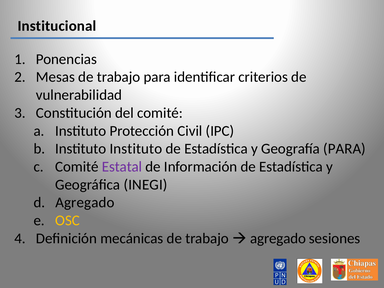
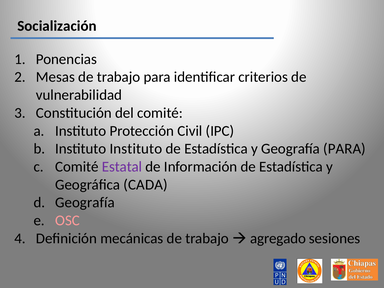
Institucional: Institucional -> Socialización
INEGI: INEGI -> CADA
Agregado at (85, 203): Agregado -> Geografía
OSC colour: yellow -> pink
